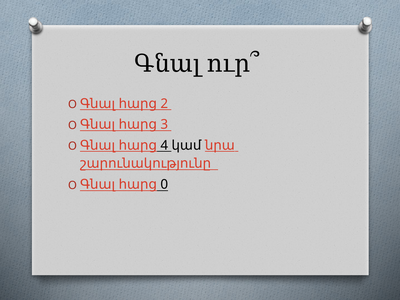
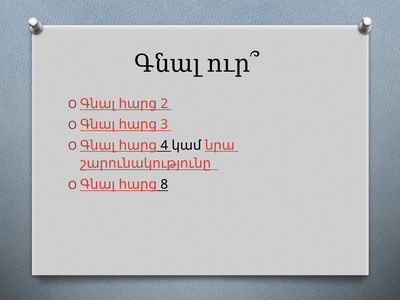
0: 0 -> 8
